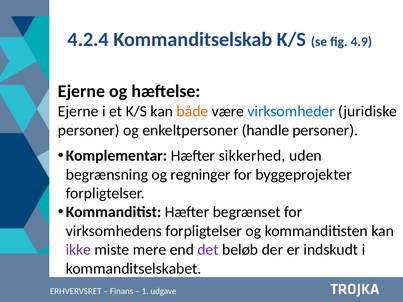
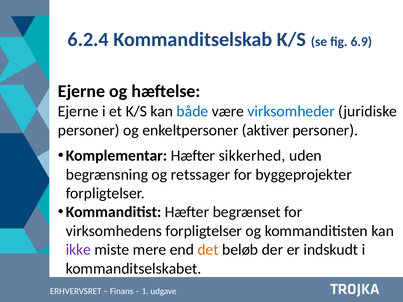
4.2.4: 4.2.4 -> 6.2.4
4.9: 4.9 -> 6.9
både colour: orange -> blue
handle: handle -> aktiver
regninger: regninger -> retssager
det colour: purple -> orange
